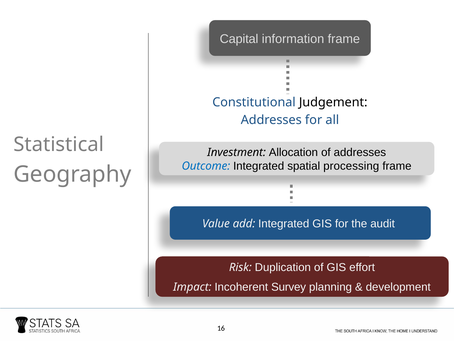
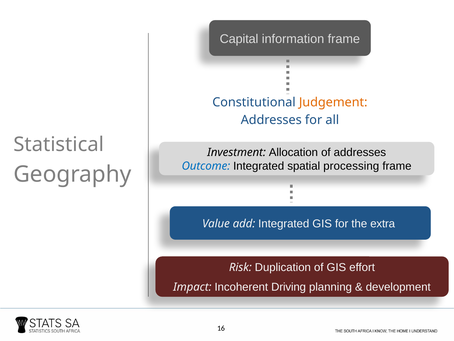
Judgement colour: black -> orange
audit: audit -> extra
Survey: Survey -> Driving
